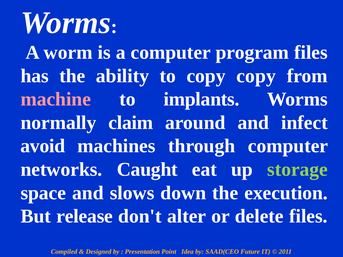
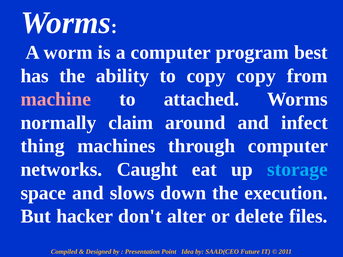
program files: files -> best
implants: implants -> attached
avoid: avoid -> thing
storage colour: light green -> light blue
release: release -> hacker
